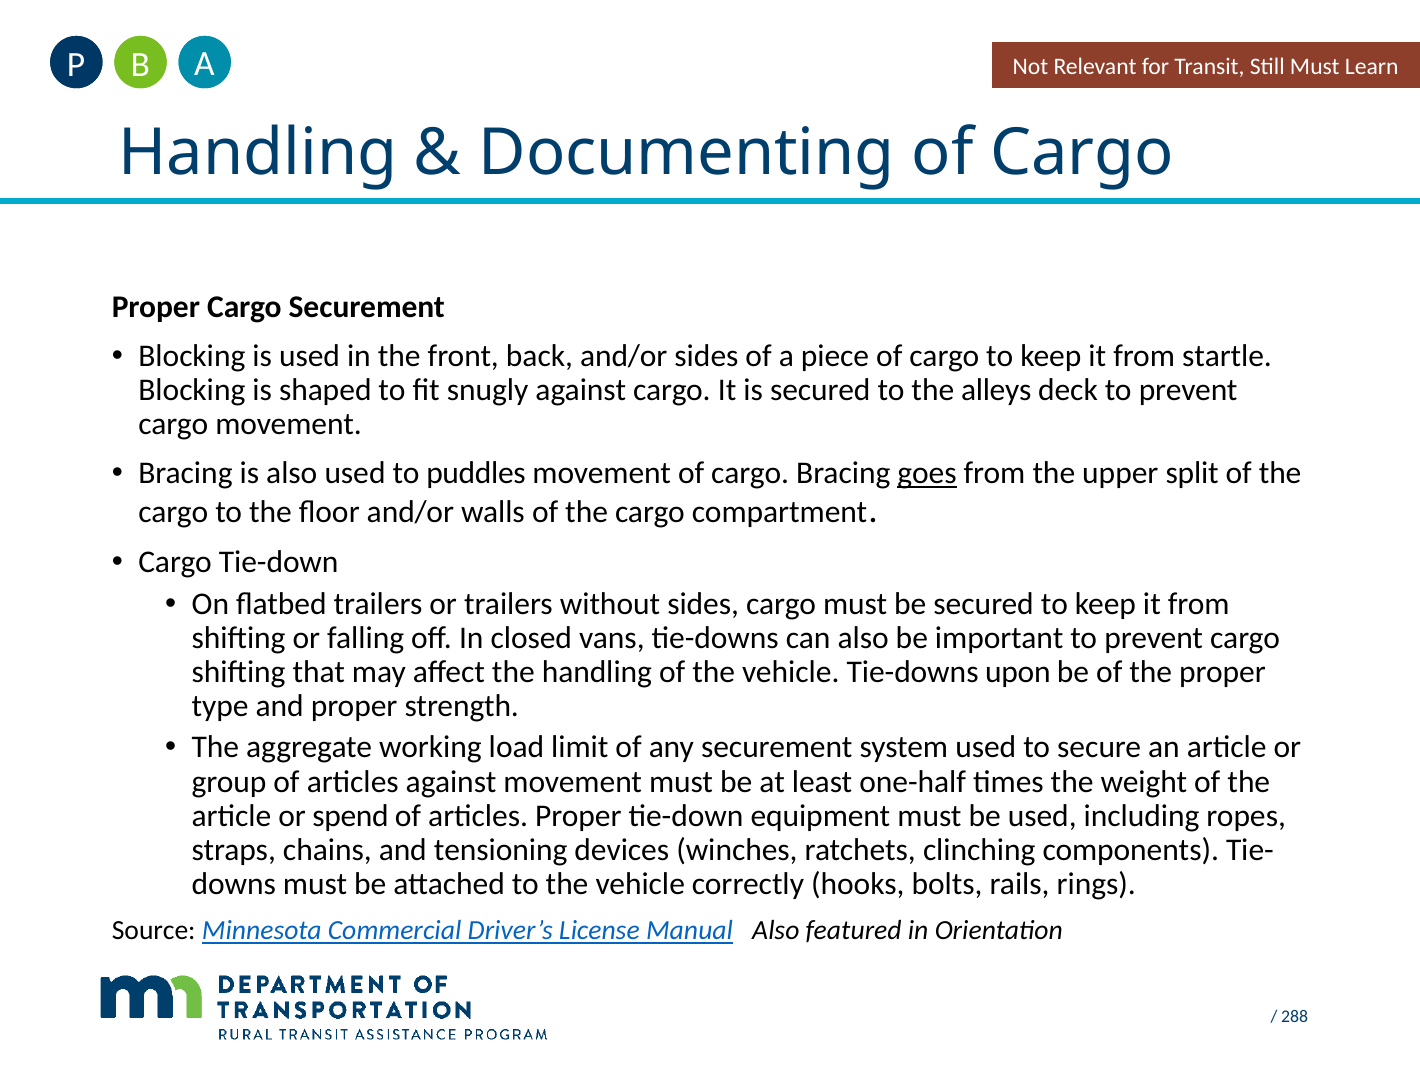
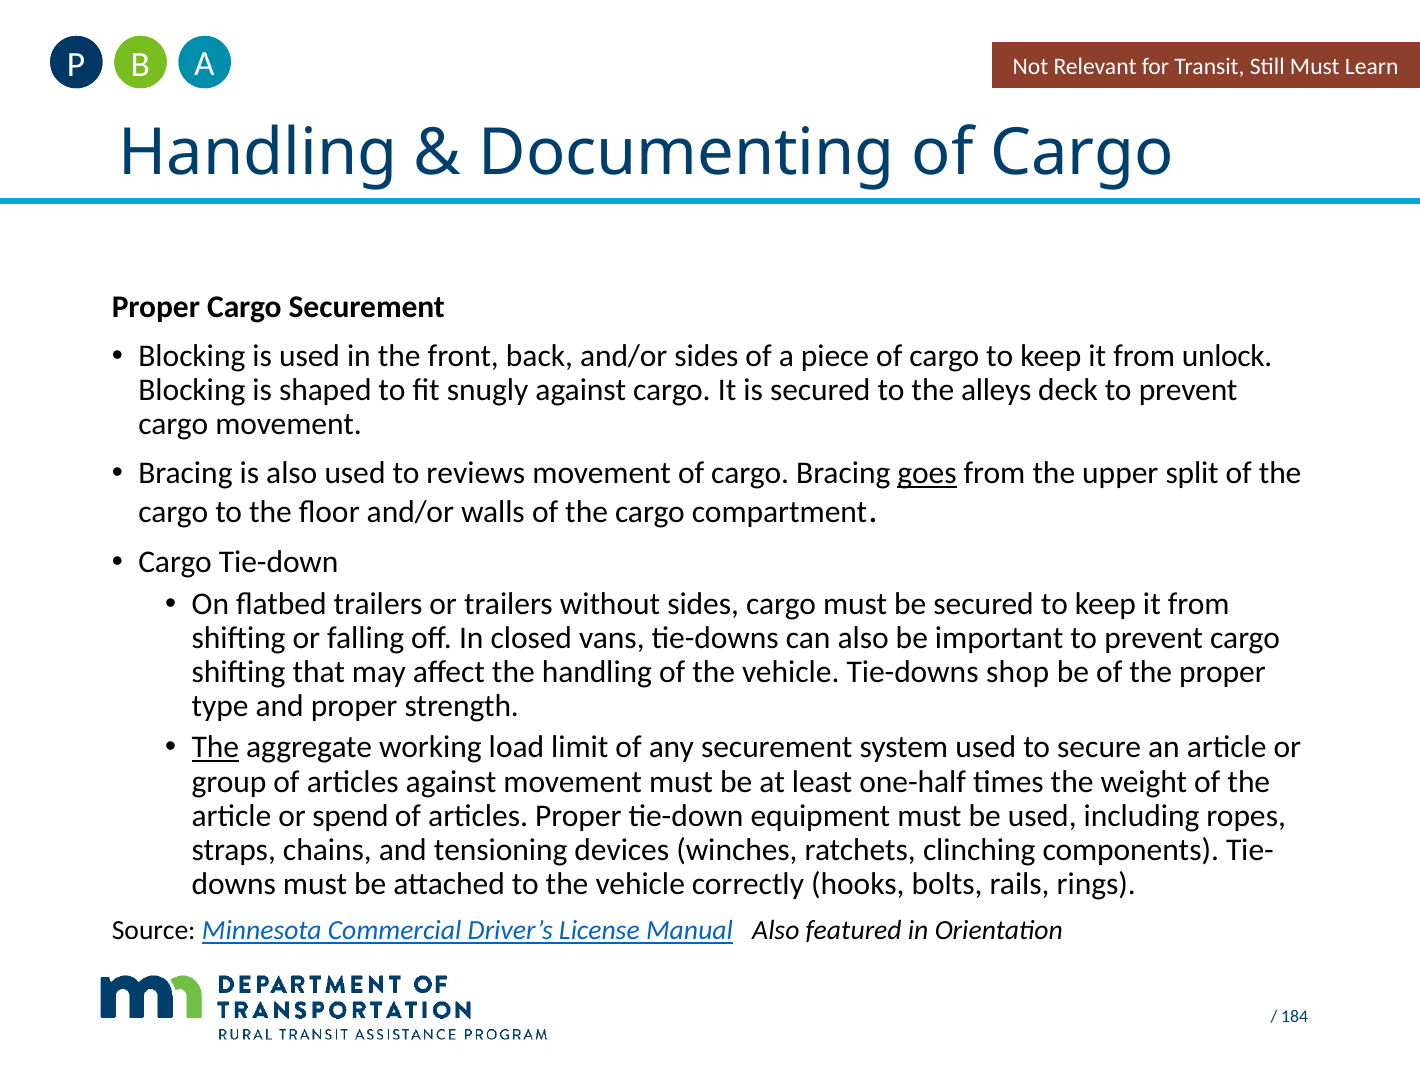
startle: startle -> unlock
puddles: puddles -> reviews
upon: upon -> shop
The at (215, 748) underline: none -> present
288: 288 -> 184
